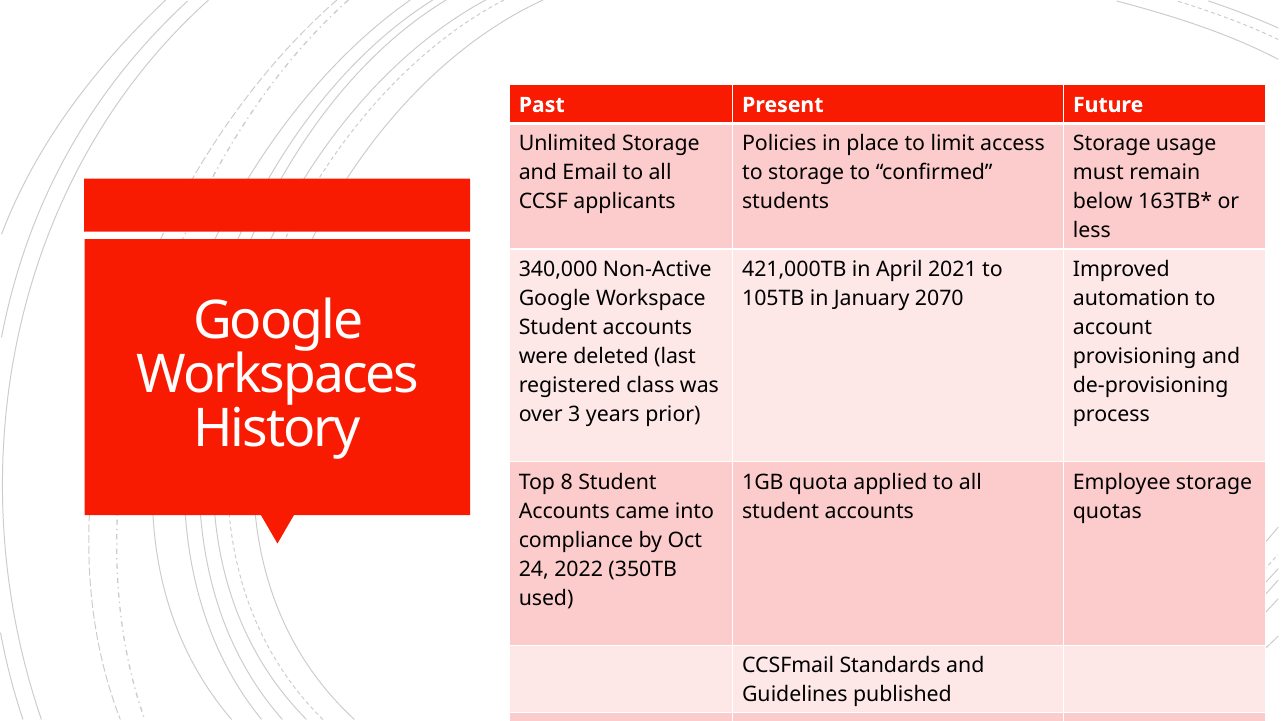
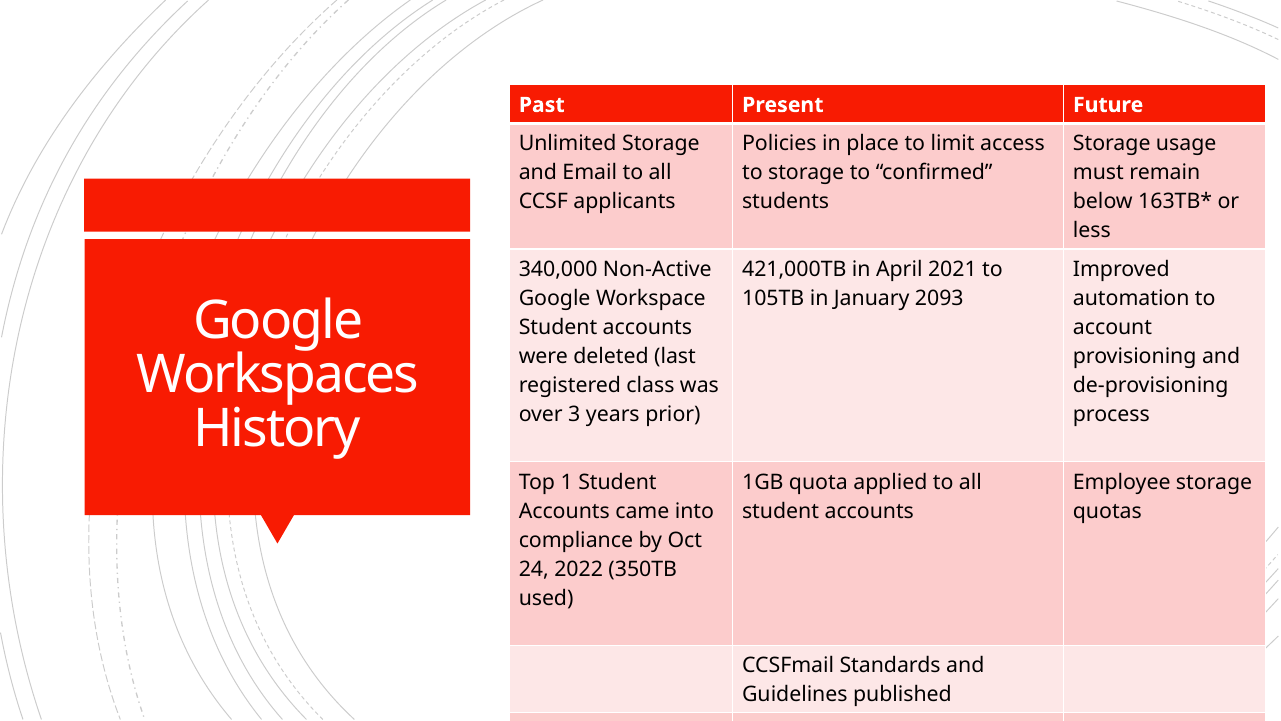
2070: 2070 -> 2093
8: 8 -> 1
